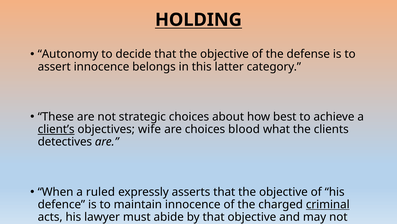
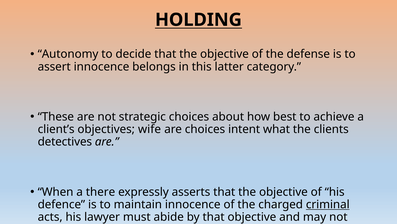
client’s underline: present -> none
blood: blood -> intent
ruled: ruled -> there
